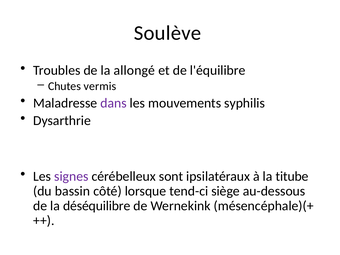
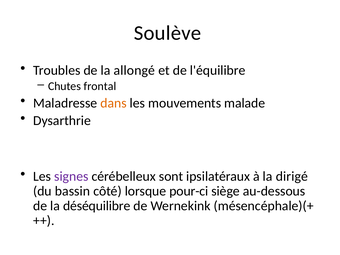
vermis: vermis -> frontal
dans colour: purple -> orange
syphilis: syphilis -> malade
titube: titube -> dirigé
tend-ci: tend-ci -> pour-ci
